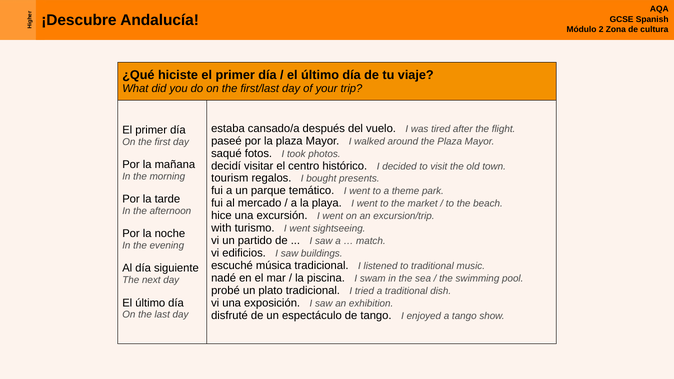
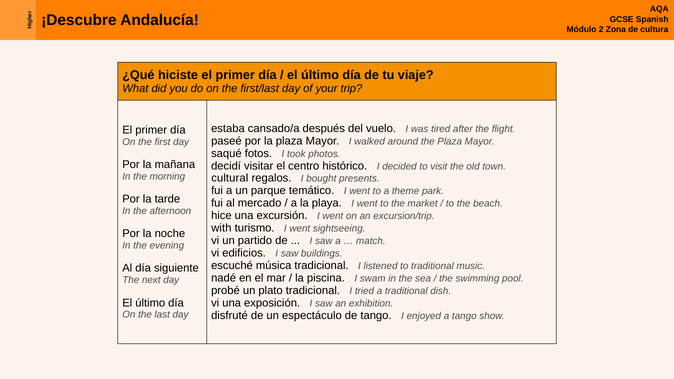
tourism: tourism -> cultural
